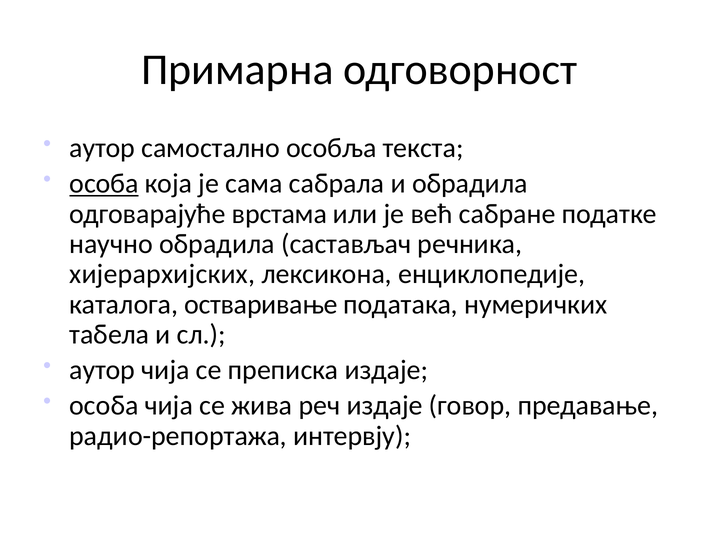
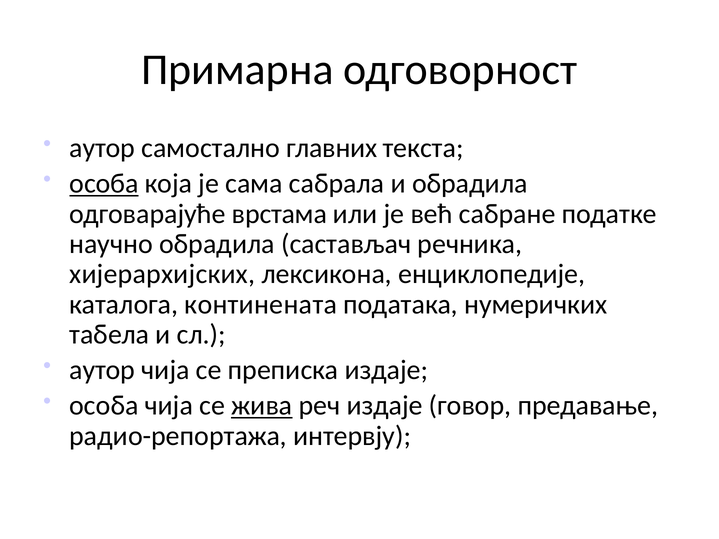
особља: особља -> главних
остваривање: остваривање -> континената
жива underline: none -> present
